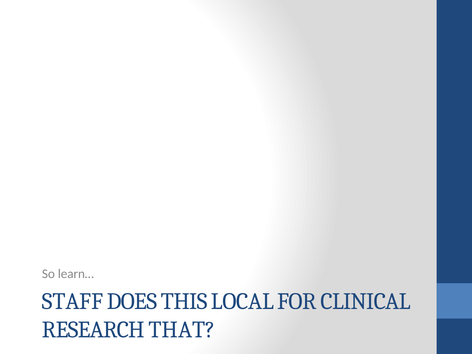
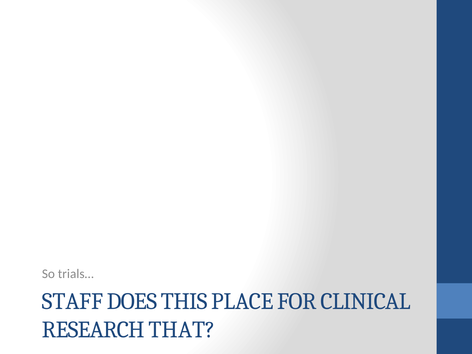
learn…: learn… -> trials…
LOCAL: LOCAL -> PLACE
